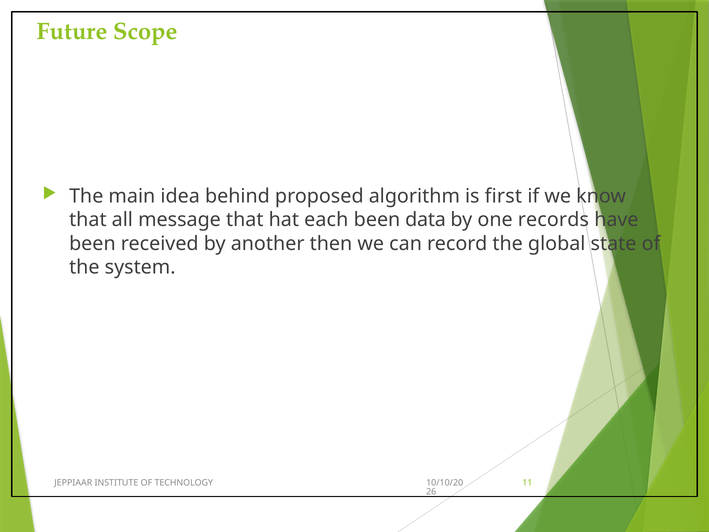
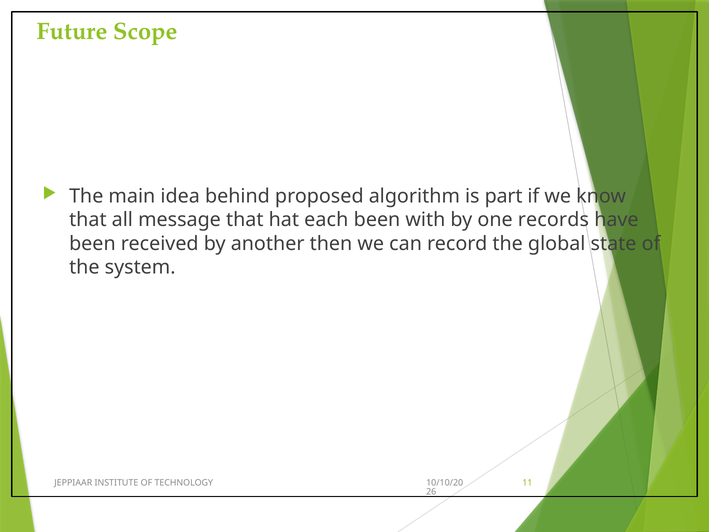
first: first -> part
data: data -> with
